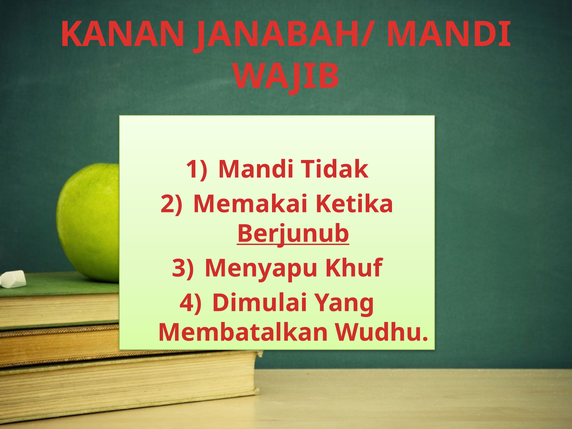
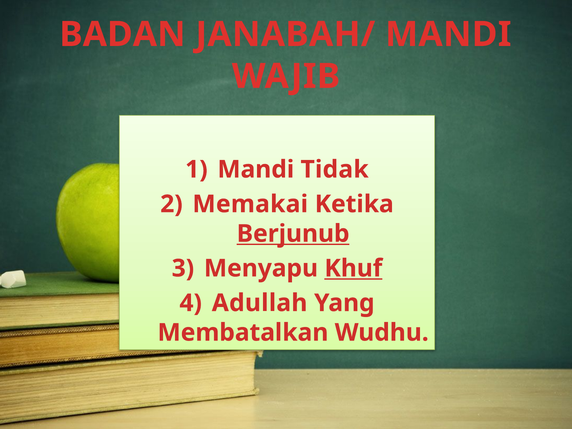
KANAN: KANAN -> BADAN
Khuf underline: none -> present
Dimulai: Dimulai -> Adullah
